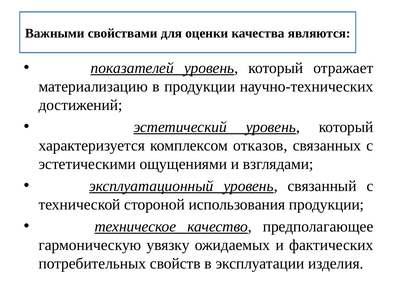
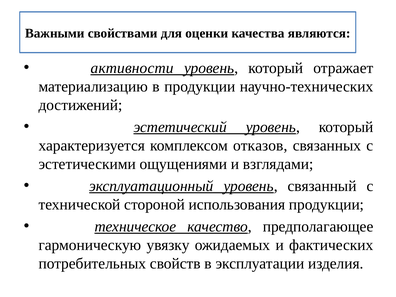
показателей: показателей -> активности
